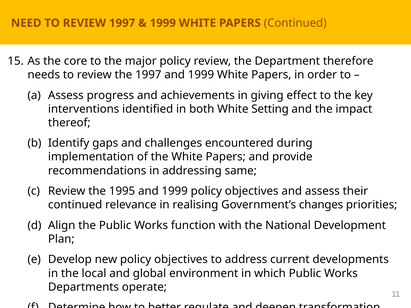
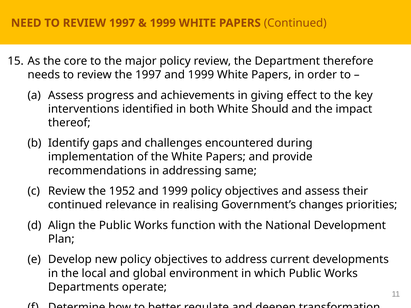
Setting: Setting -> Should
1995: 1995 -> 1952
